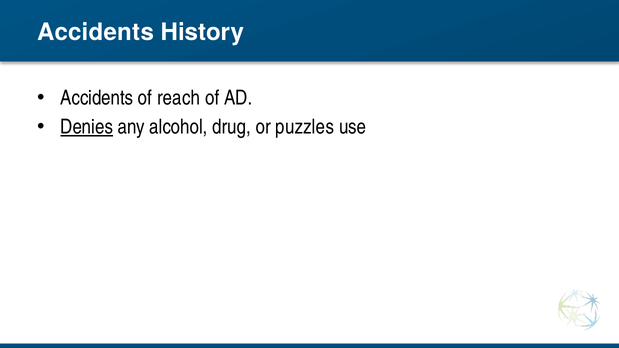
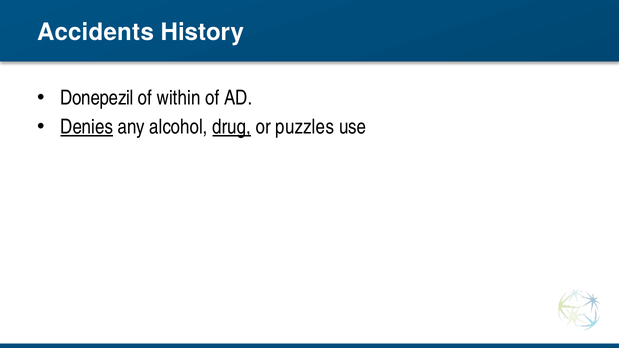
Accidents at (97, 98): Accidents -> Donepezil
reach: reach -> within
drug underline: none -> present
